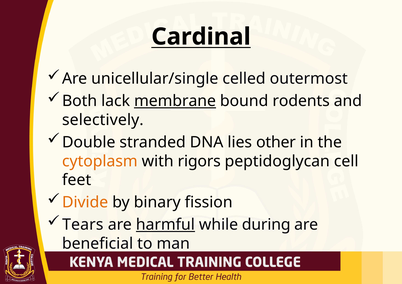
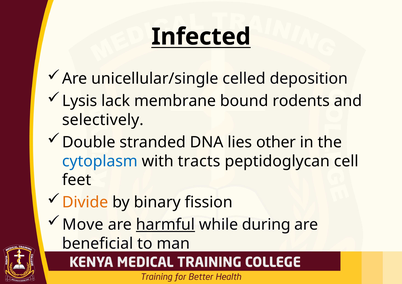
Cardinal: Cardinal -> Infected
outermost: outermost -> deposition
Both: Both -> Lysis
membrane underline: present -> none
cytoplasm colour: orange -> blue
rigors: rigors -> tracts
Tears: Tears -> Move
